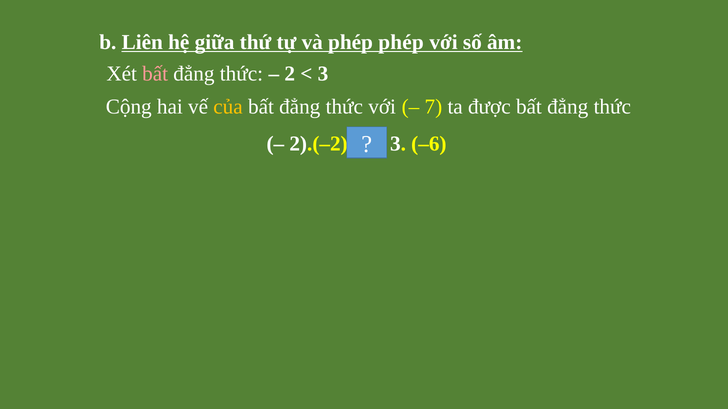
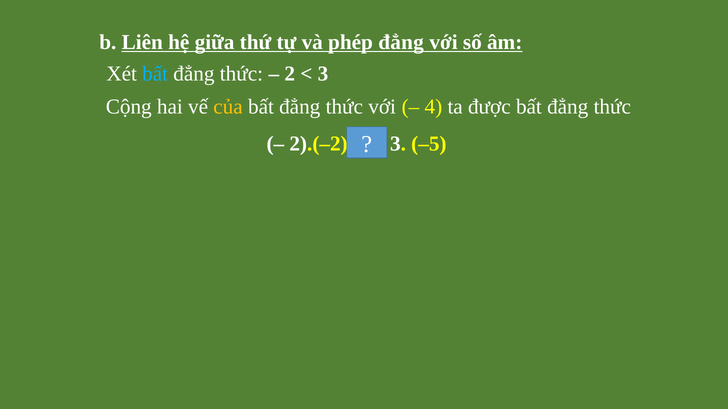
phép phép: phép -> đẳng
bất at (155, 74) colour: pink -> light blue
7: 7 -> 4
–6: –6 -> –5
